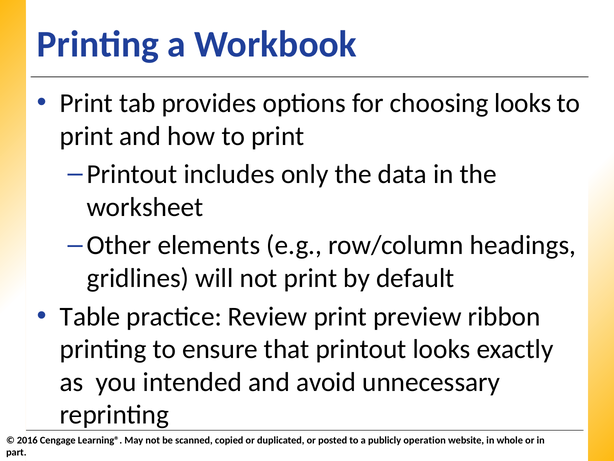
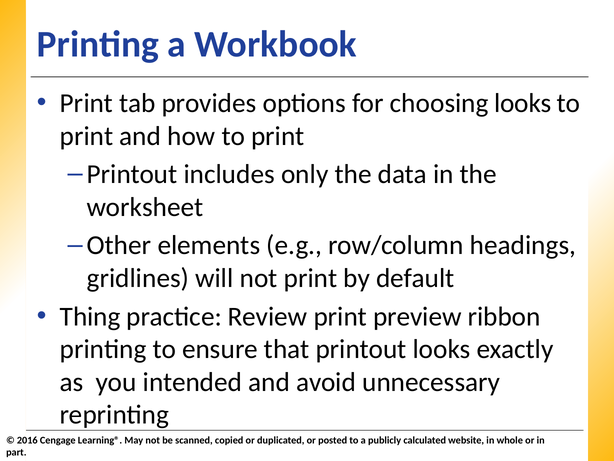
Table: Table -> Thing
operation: operation -> calculated
